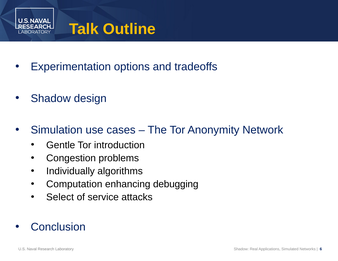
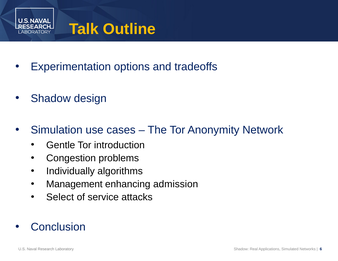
Computation: Computation -> Management
debugging: debugging -> admission
